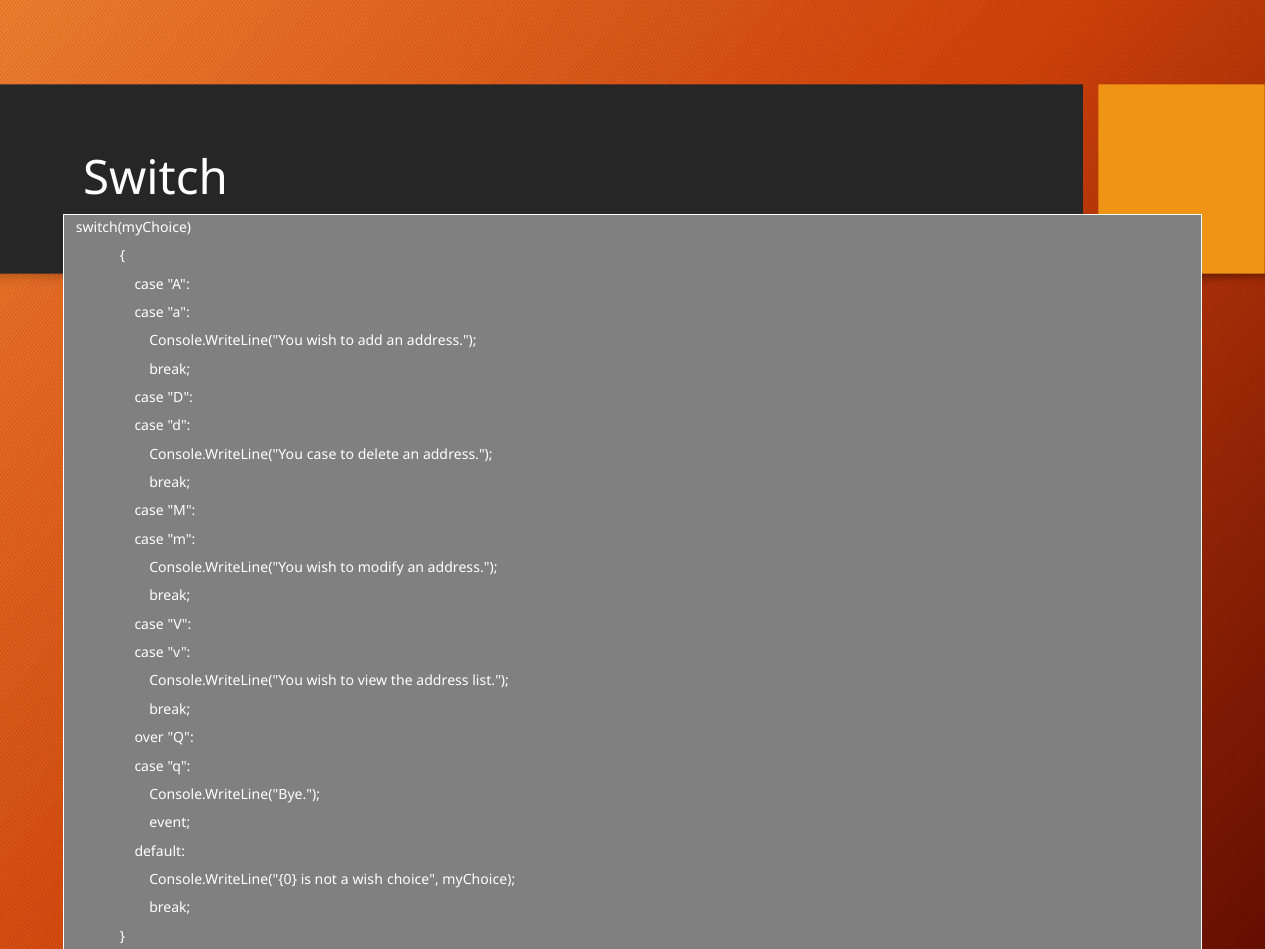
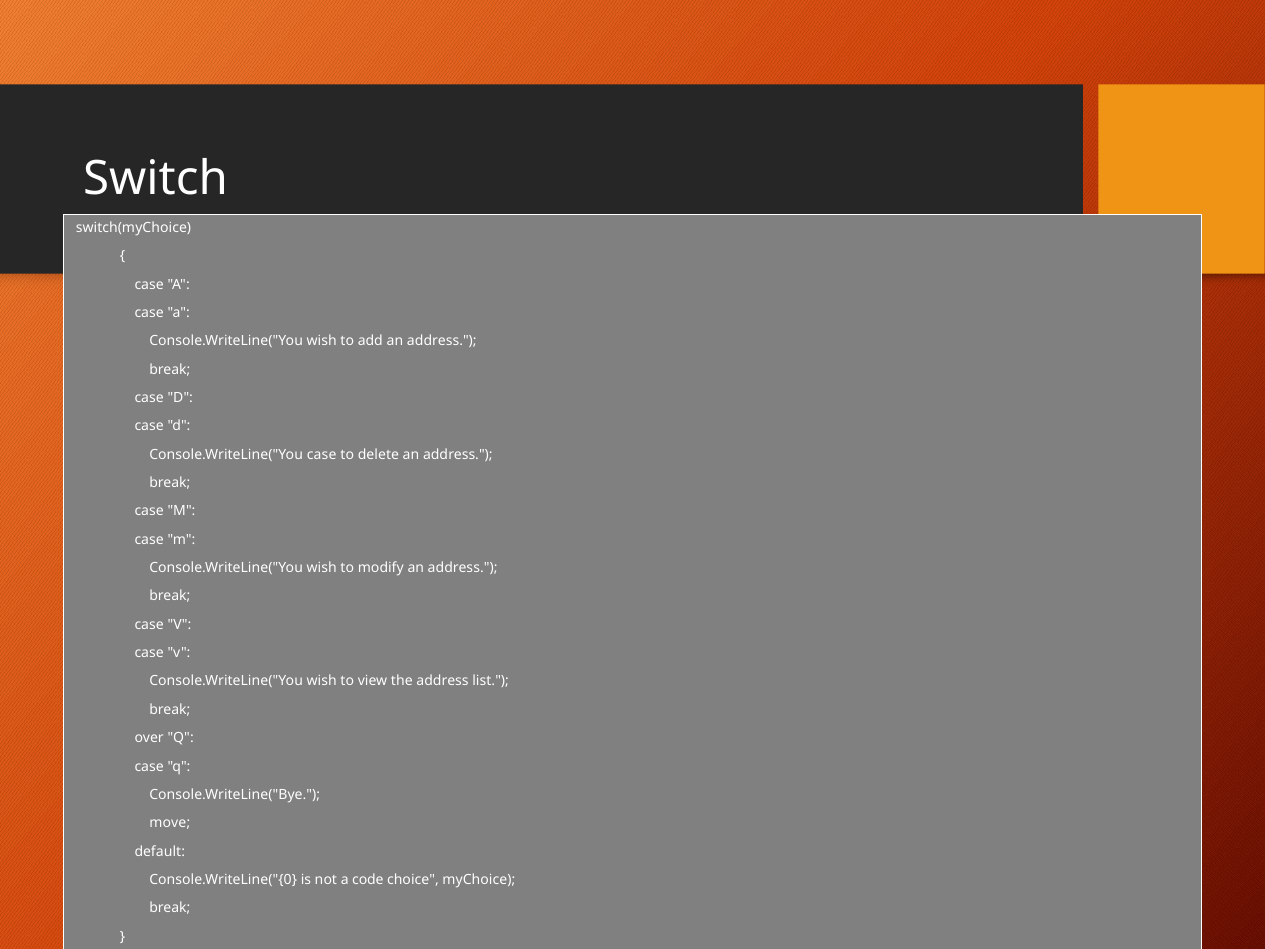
event: event -> move
a wish: wish -> code
